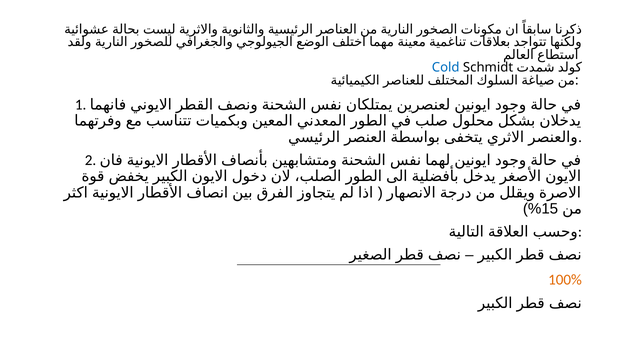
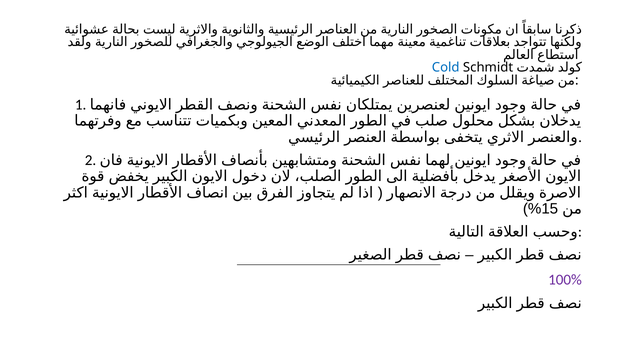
100% colour: orange -> purple
